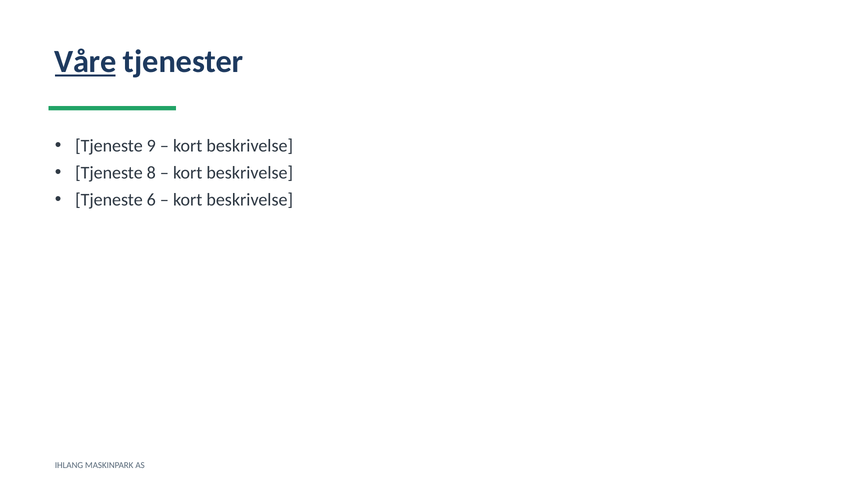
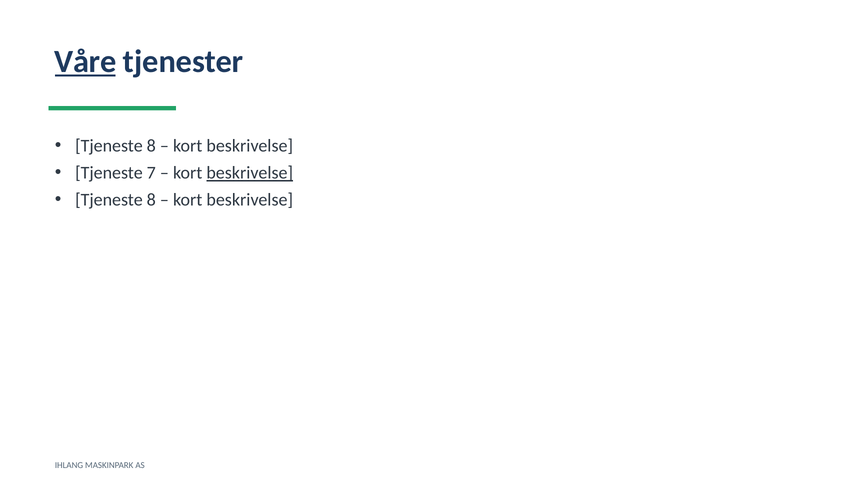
9 at (151, 146): 9 -> 8
8: 8 -> 7
beskrivelse at (250, 173) underline: none -> present
6 at (151, 200): 6 -> 8
